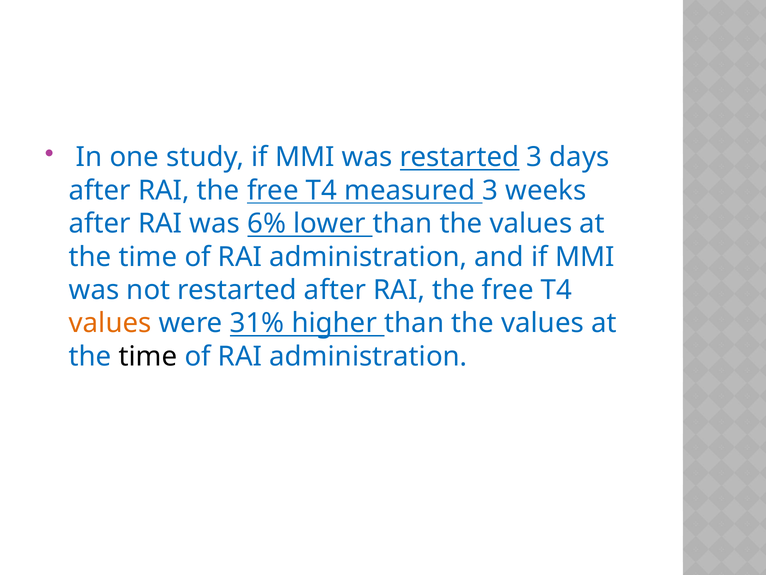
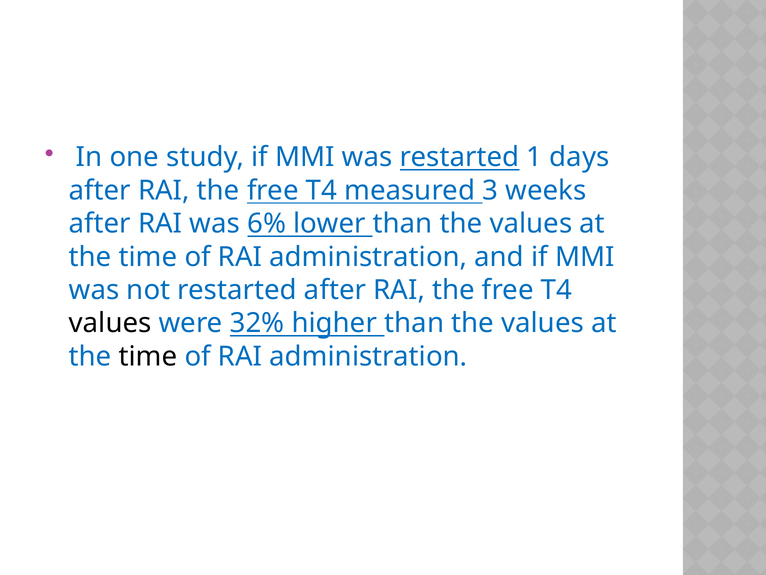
restarted 3: 3 -> 1
values at (110, 323) colour: orange -> black
31%: 31% -> 32%
